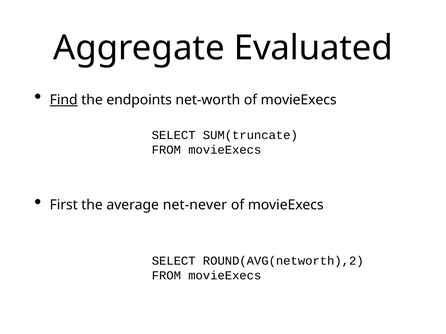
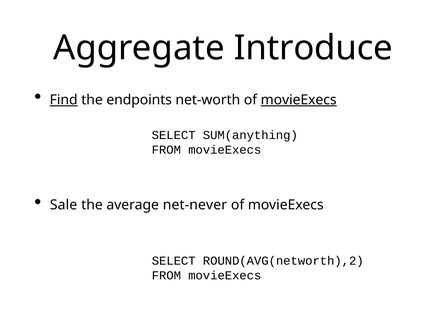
Evaluated: Evaluated -> Introduce
movieExecs at (299, 100) underline: none -> present
SUM(truncate: SUM(truncate -> SUM(anything
First: First -> Sale
